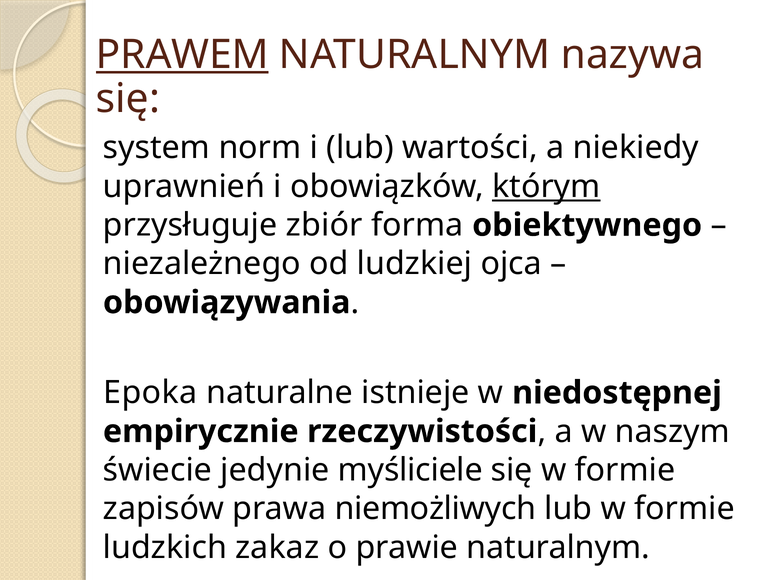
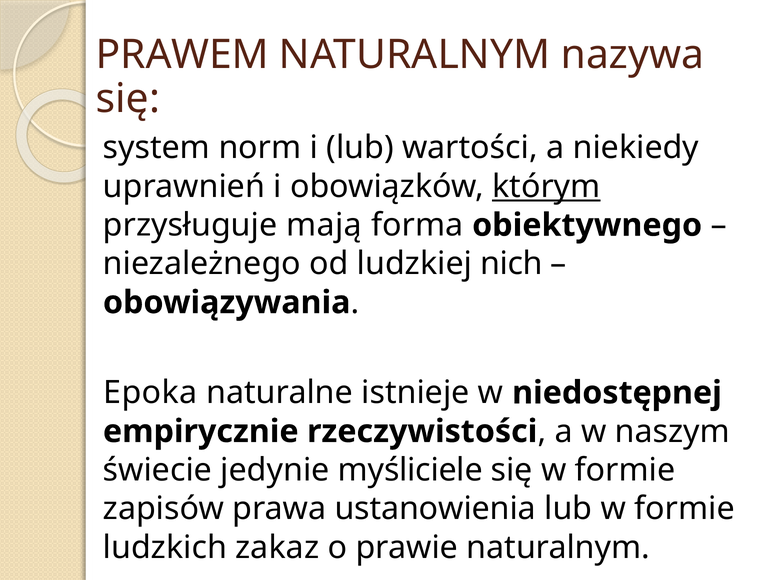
PRAWEM underline: present -> none
zbiór: zbiór -> mają
ojca: ojca -> nich
niemożliwych: niemożliwych -> ustanowienia
